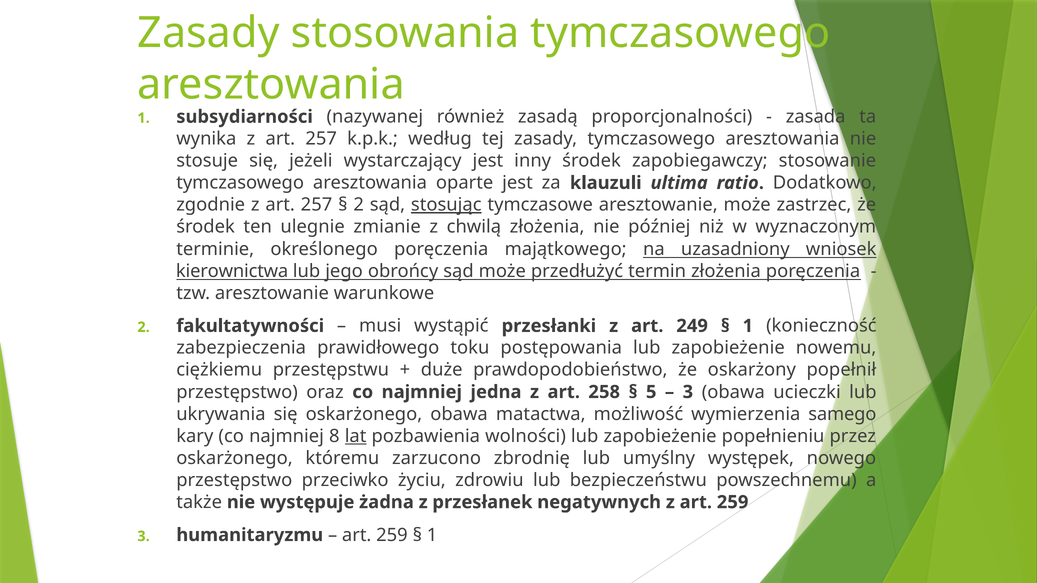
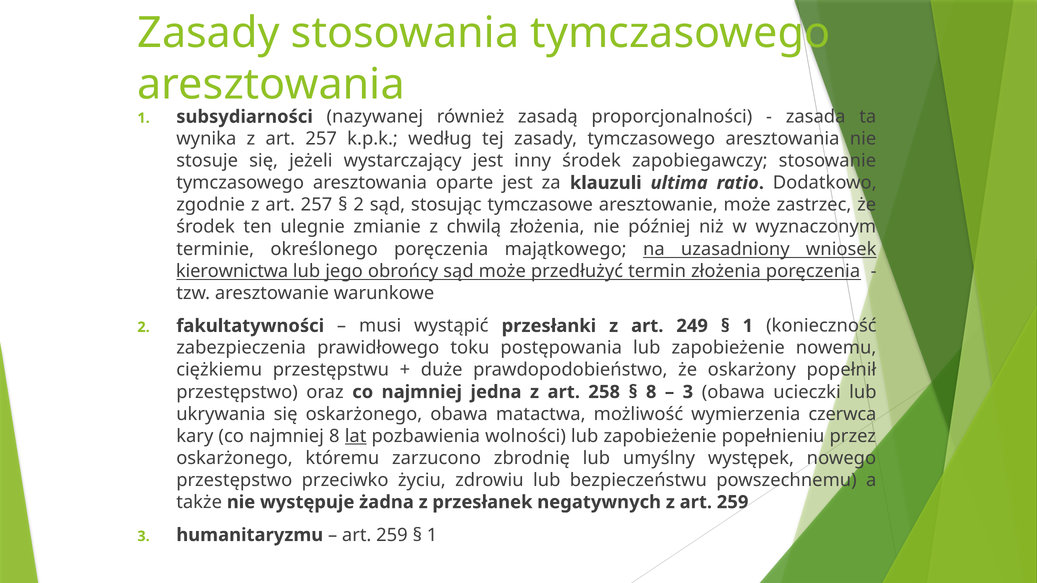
stosując underline: present -> none
5 at (651, 392): 5 -> 8
samego: samego -> czerwca
